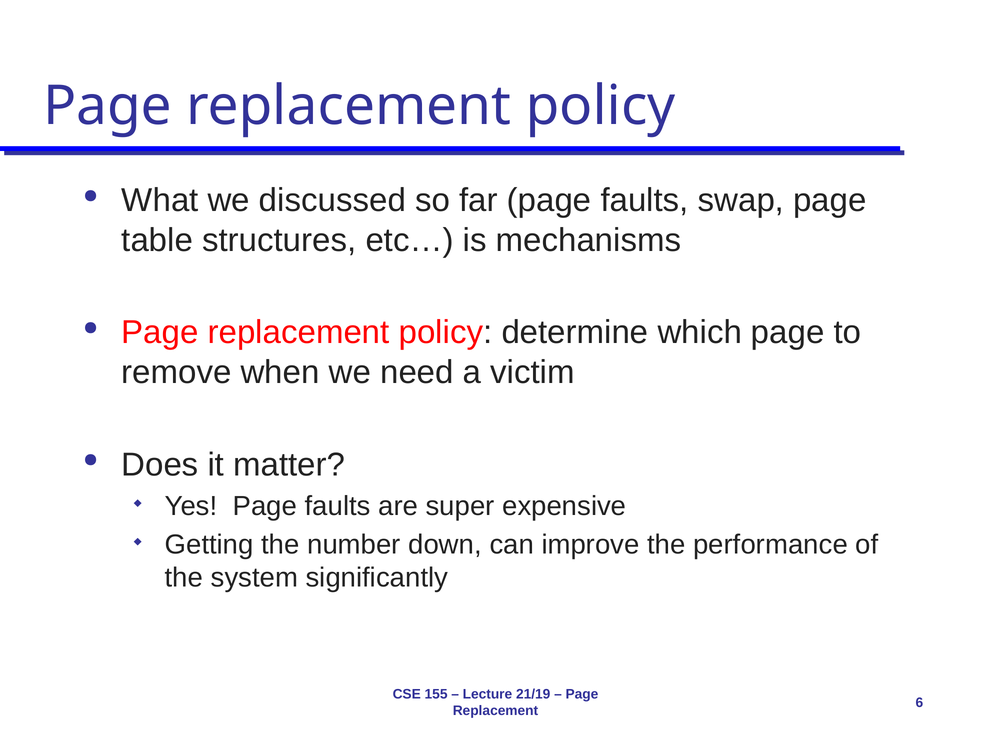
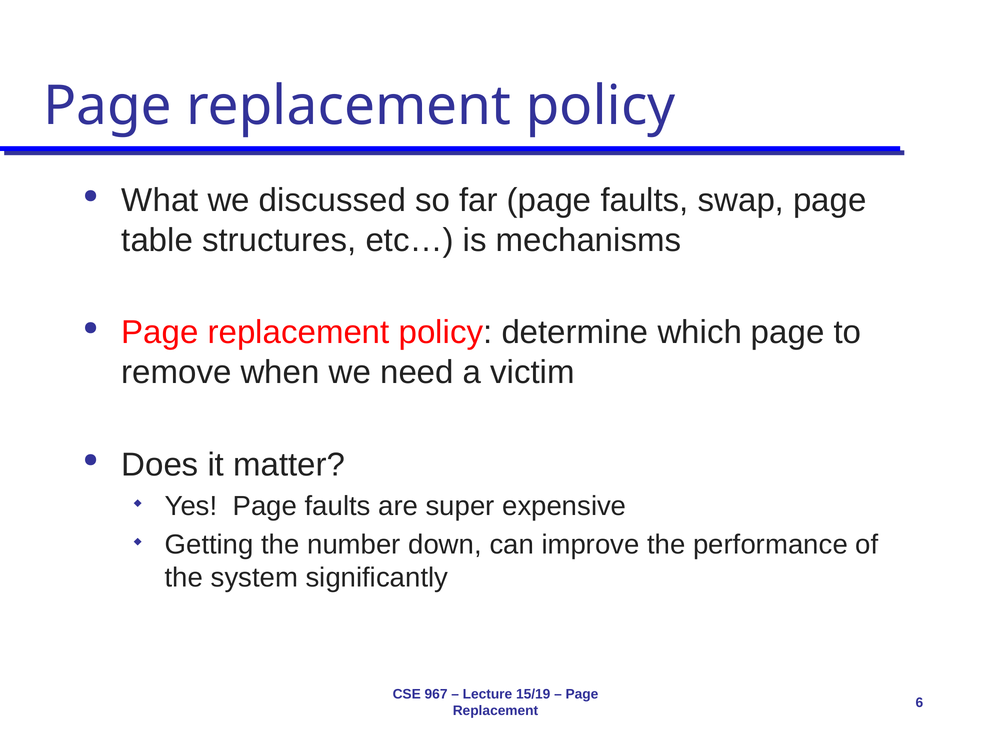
155: 155 -> 967
21/19: 21/19 -> 15/19
